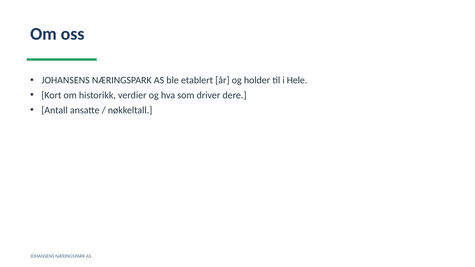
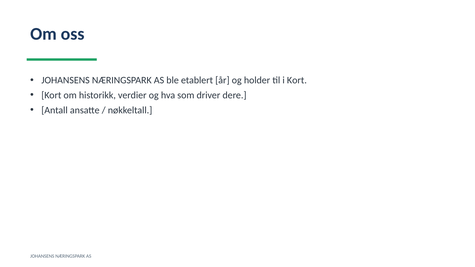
i Hele: Hele -> Kort
